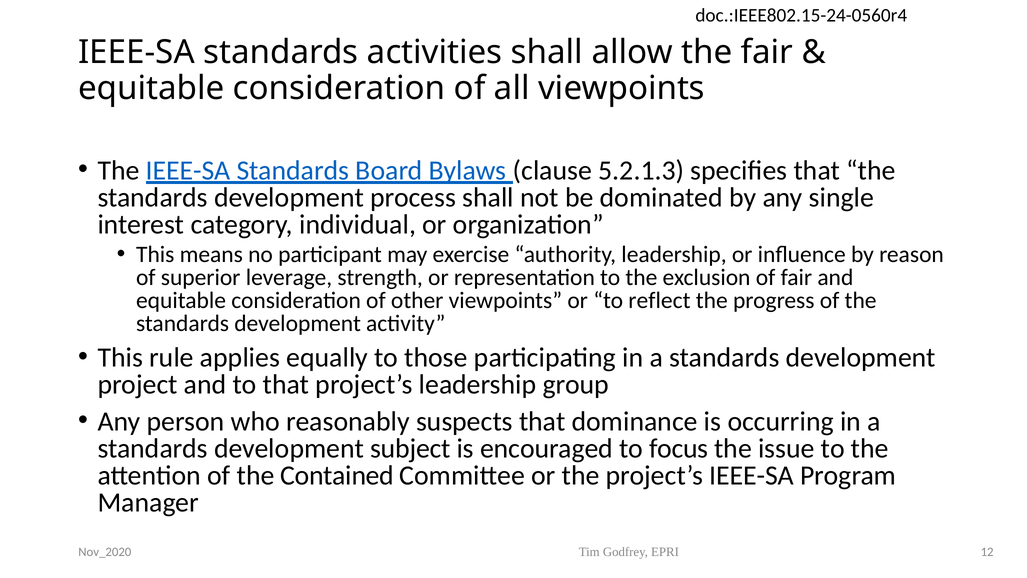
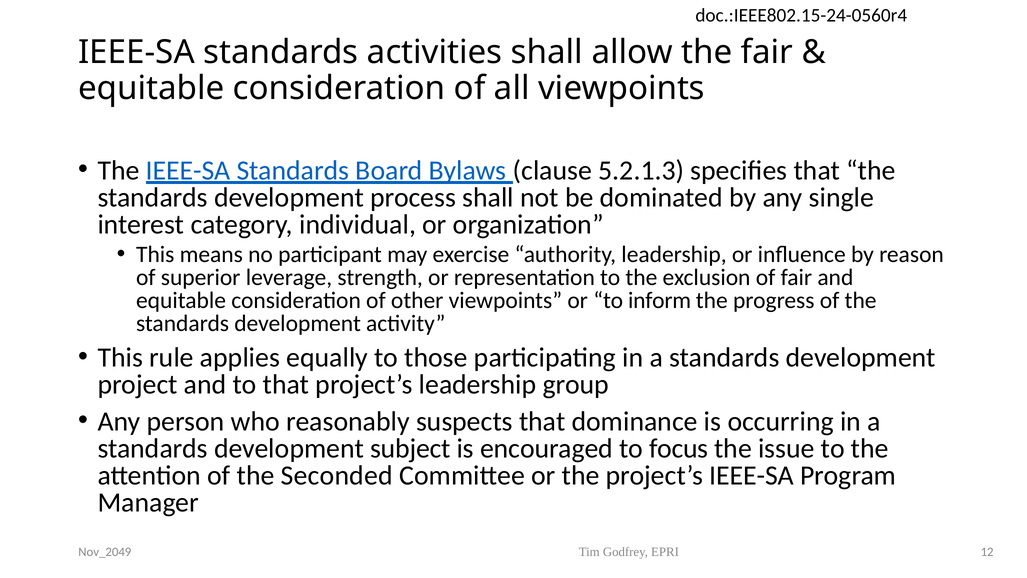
reflect: reflect -> inform
Contained: Contained -> Seconded
Nov_2020: Nov_2020 -> Nov_2049
